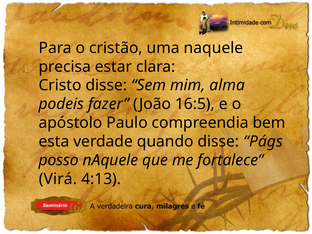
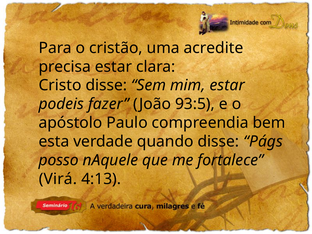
uma naquele: naquele -> acredite
mim alma: alma -> estar
16:5: 16:5 -> 93:5
